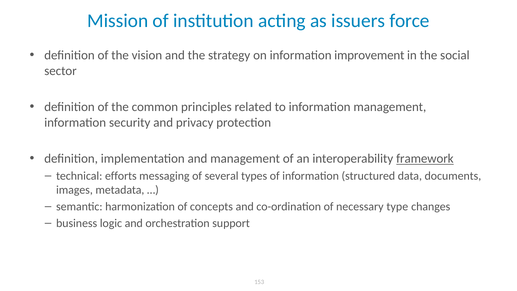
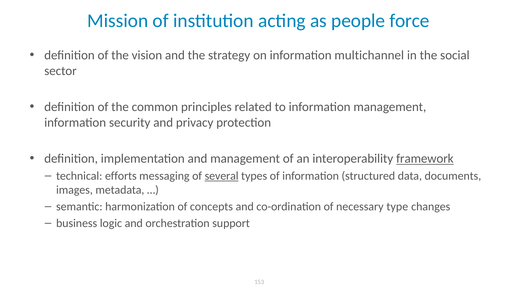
issuers: issuers -> people
improvement: improvement -> multichannel
several underline: none -> present
